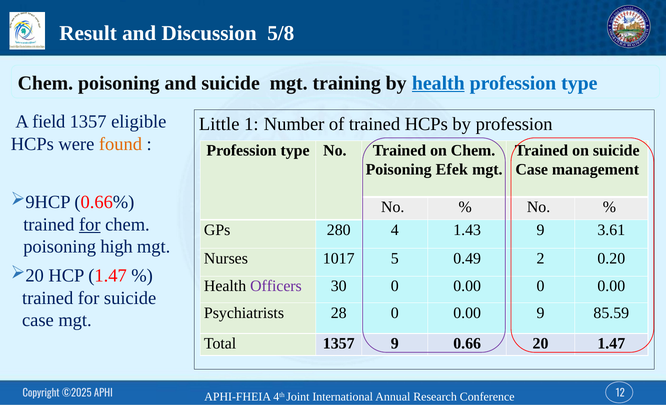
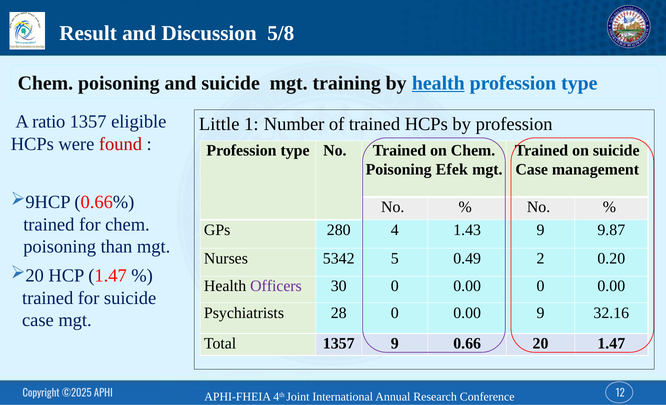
field: field -> ratio
found colour: orange -> red
for at (90, 224) underline: present -> none
3.61: 3.61 -> 9.87
high: high -> than
1017: 1017 -> 5342
85.59: 85.59 -> 32.16
